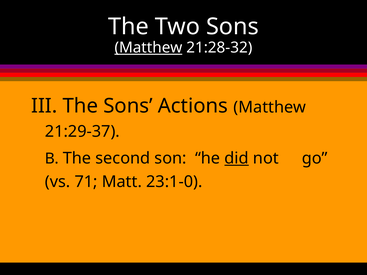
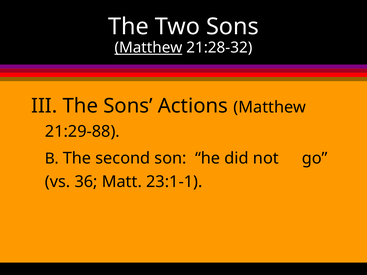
21:29-37: 21:29-37 -> 21:29-88
did underline: present -> none
71: 71 -> 36
23:1-0: 23:1-0 -> 23:1-1
